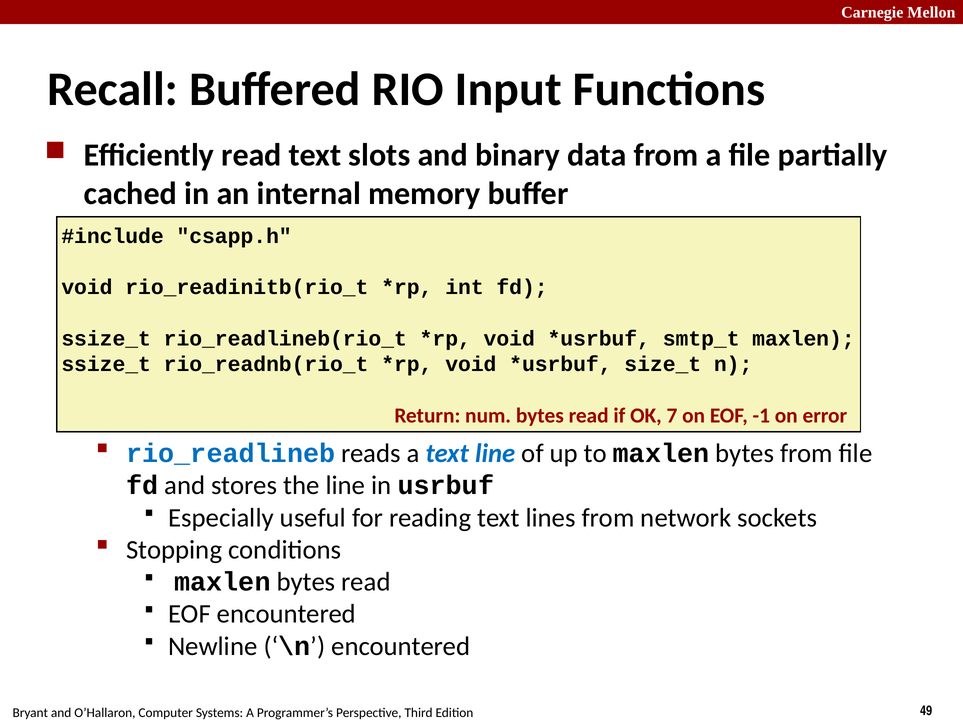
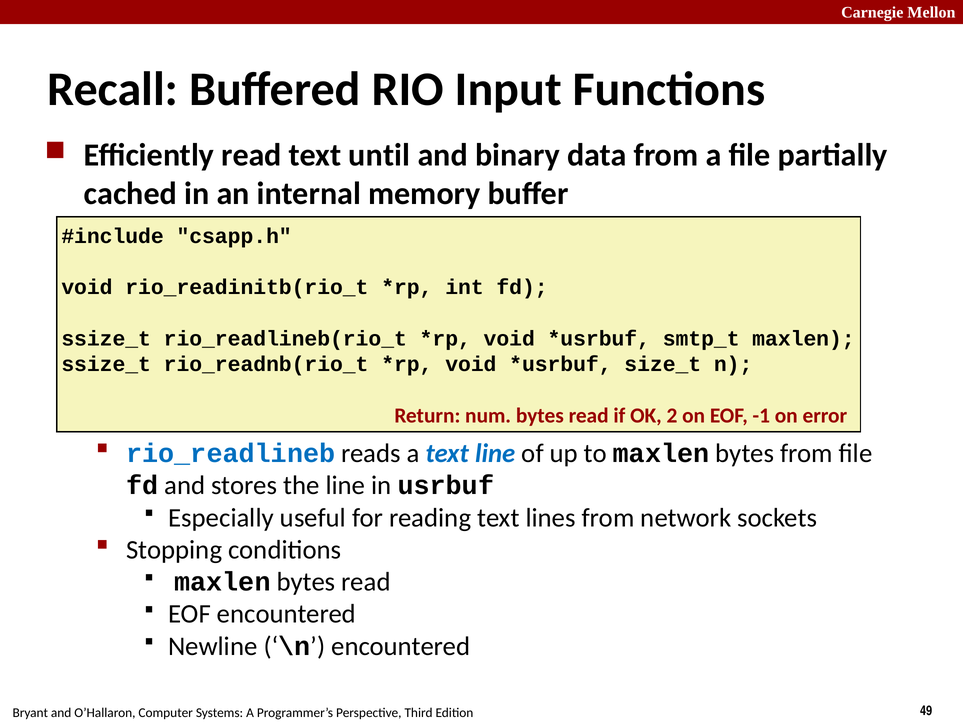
slots: slots -> until
7: 7 -> 2
